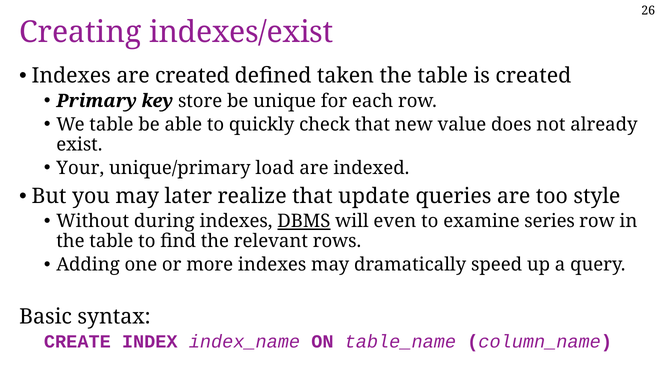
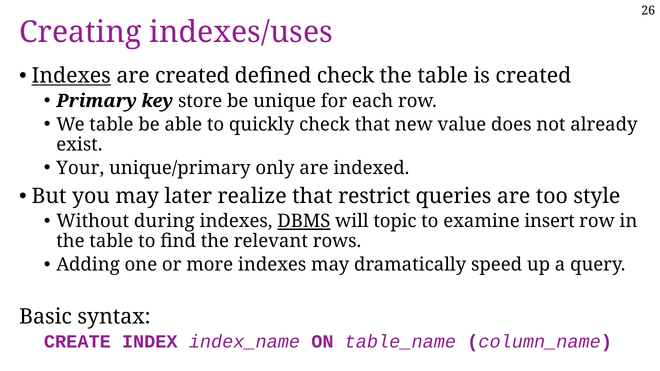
indexes/exist: indexes/exist -> indexes/uses
Indexes at (71, 76) underline: none -> present
defined taken: taken -> check
load: load -> only
update: update -> restrict
even: even -> topic
series: series -> insert
